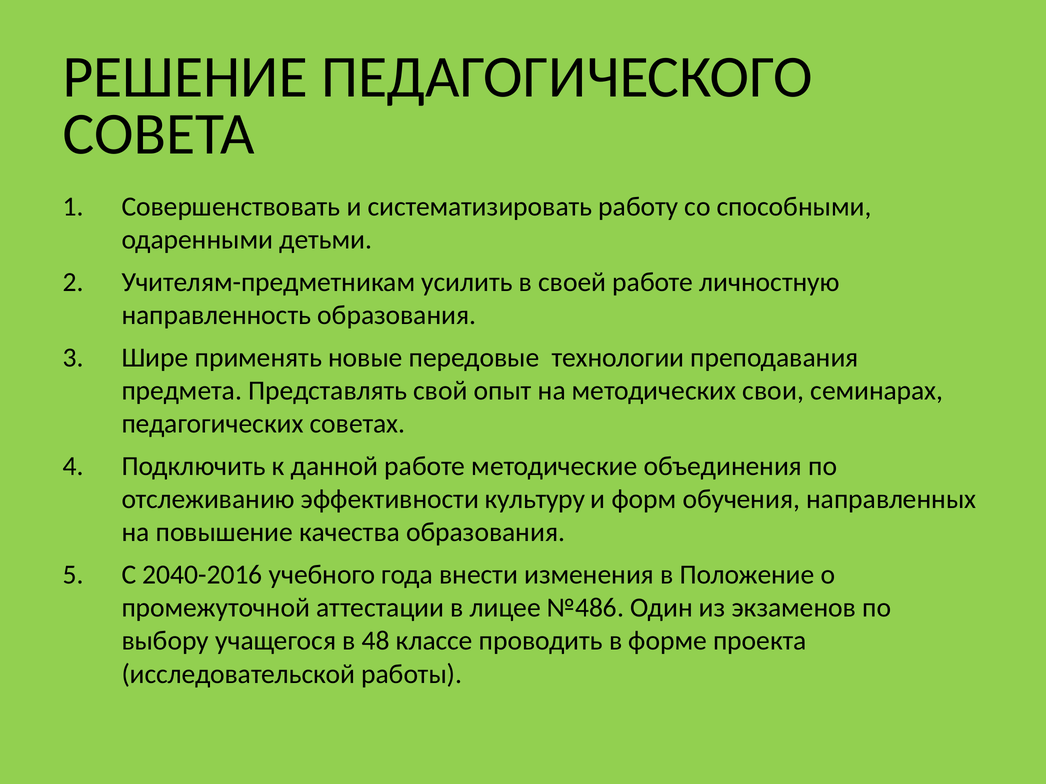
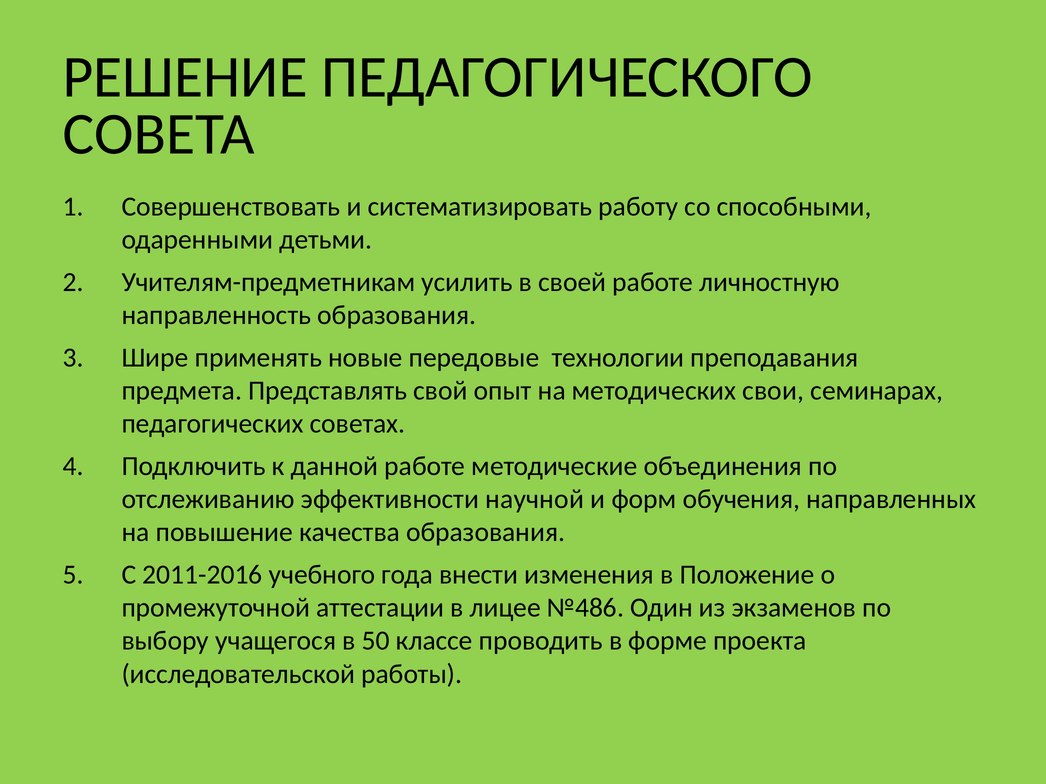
культуру: культуру -> научной
2040-2016: 2040-2016 -> 2011-2016
48: 48 -> 50
